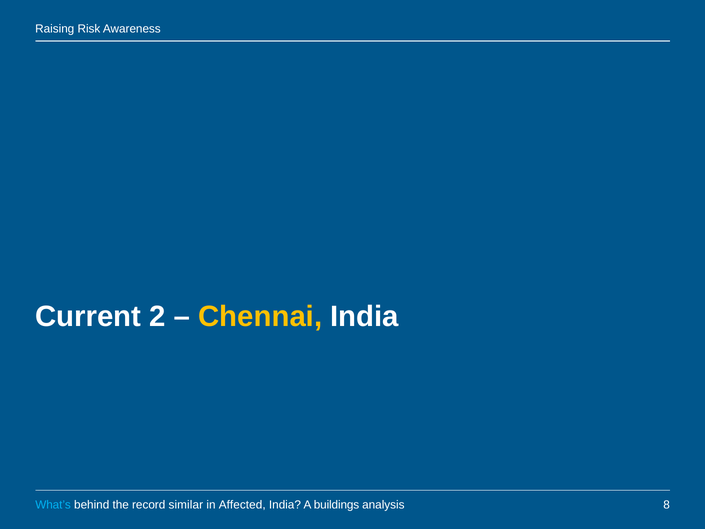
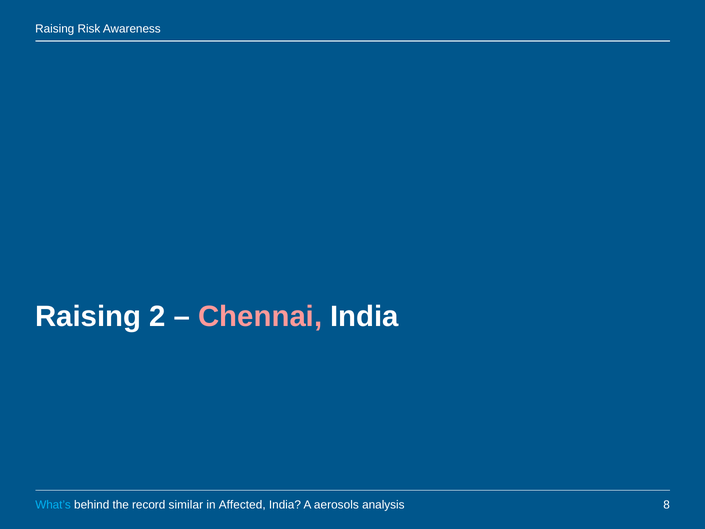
Current at (88, 316): Current -> Raising
Chennai colour: yellow -> pink
buildings: buildings -> aerosols
